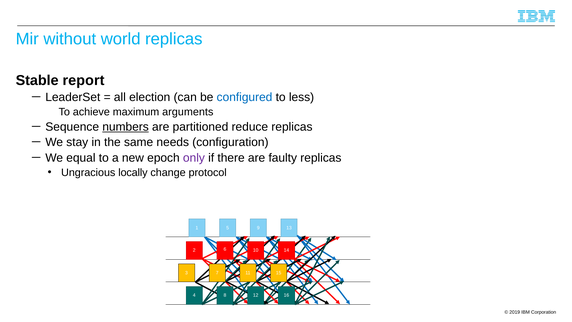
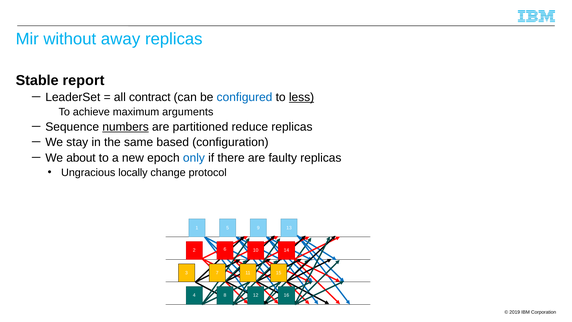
world: world -> away
election: election -> contract
less underline: none -> present
needs: needs -> based
equal: equal -> about
only colour: purple -> blue
